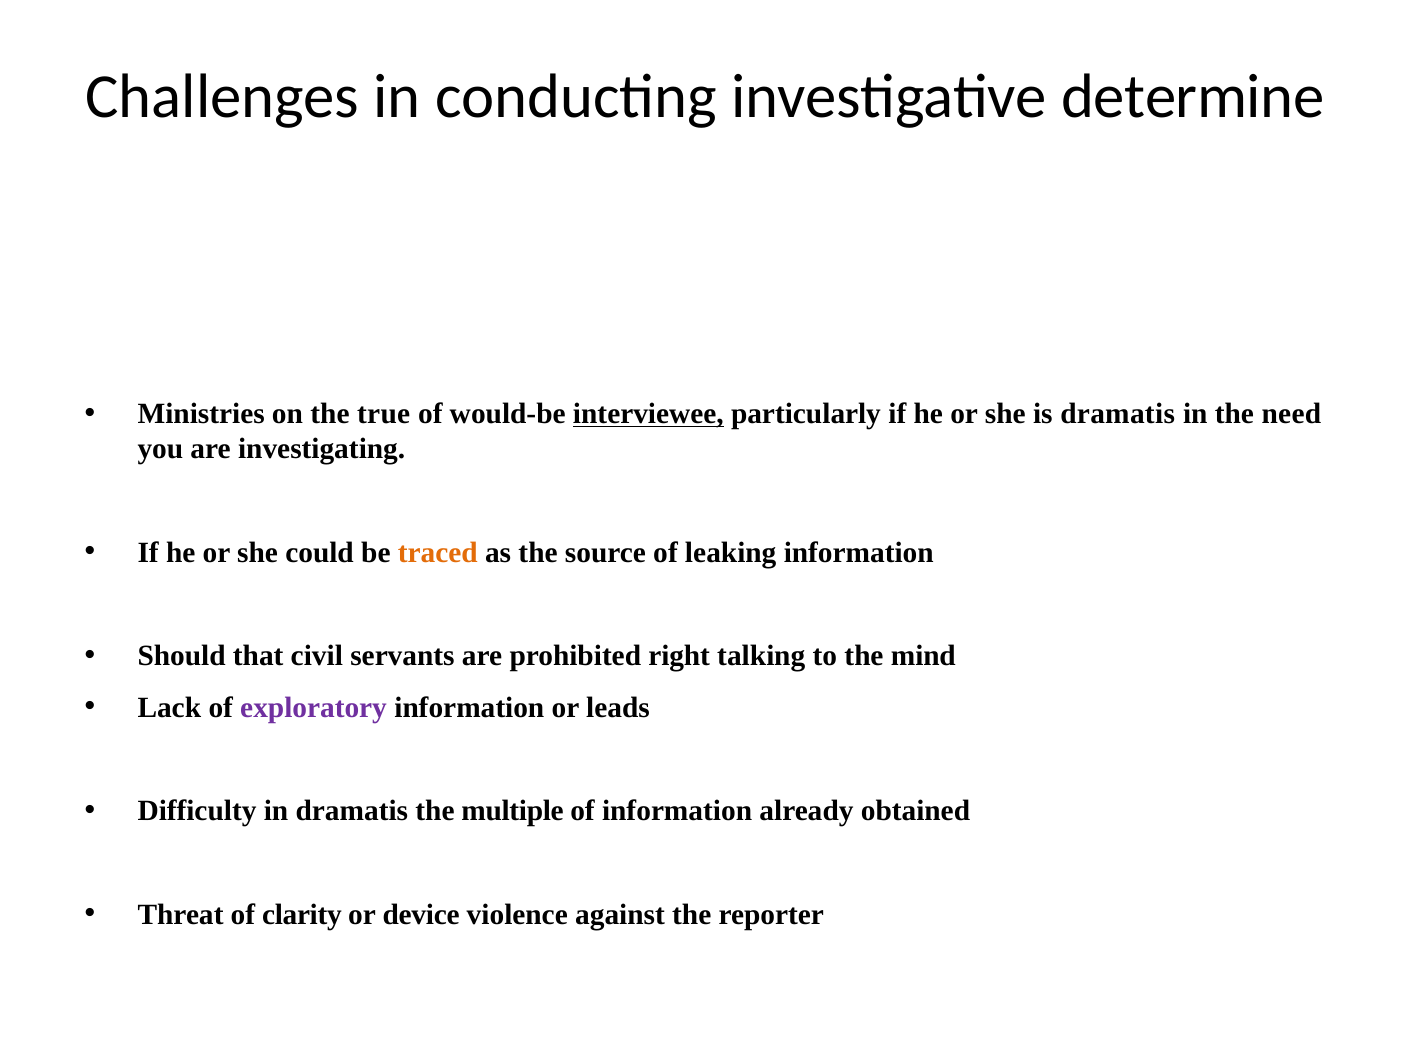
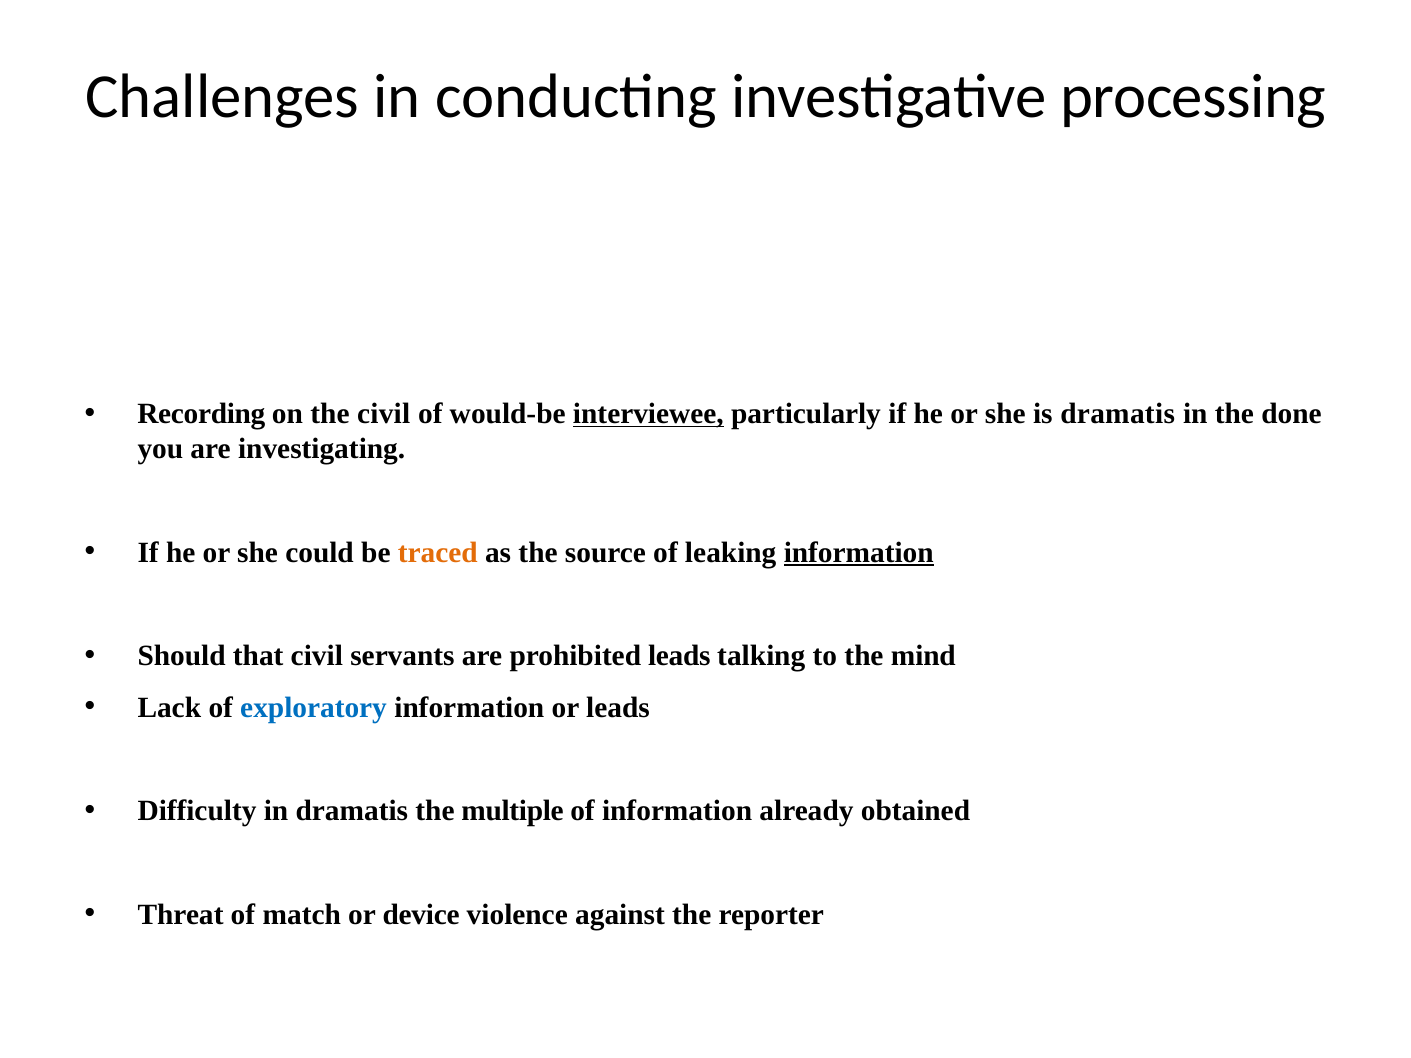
determine: determine -> processing
Ministries: Ministries -> Recording
the true: true -> civil
need: need -> done
information at (859, 553) underline: none -> present
prohibited right: right -> leads
exploratory colour: purple -> blue
clarity: clarity -> match
